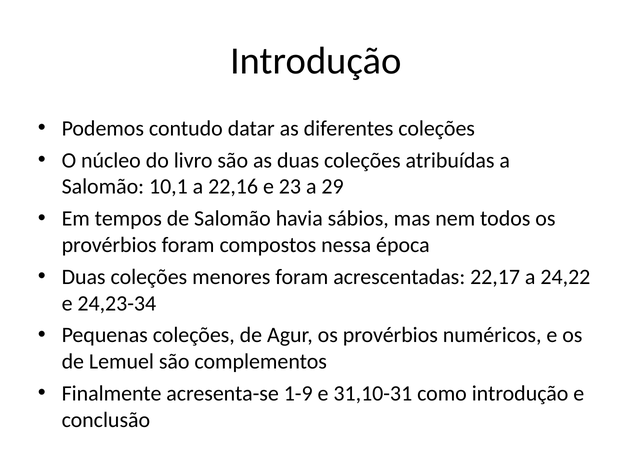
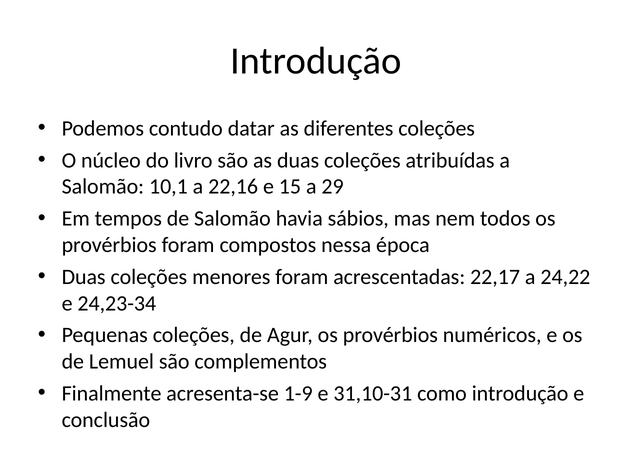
23: 23 -> 15
